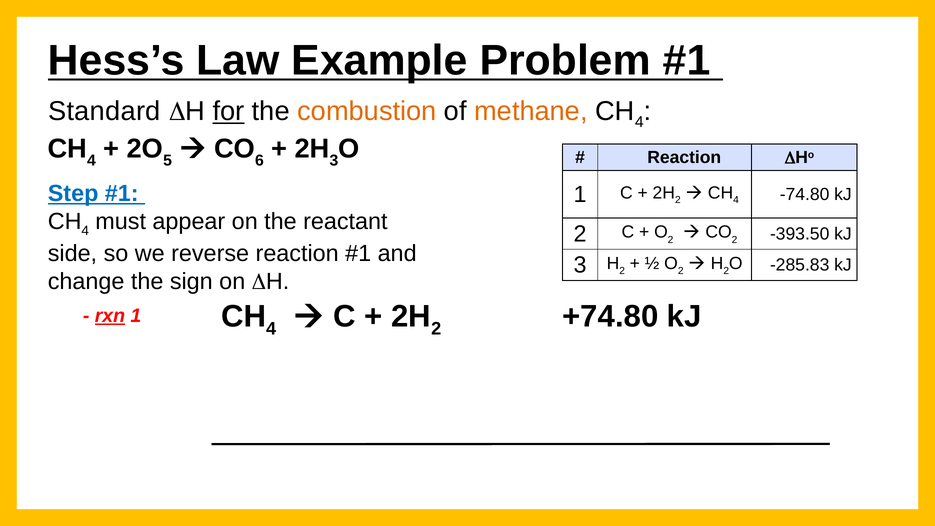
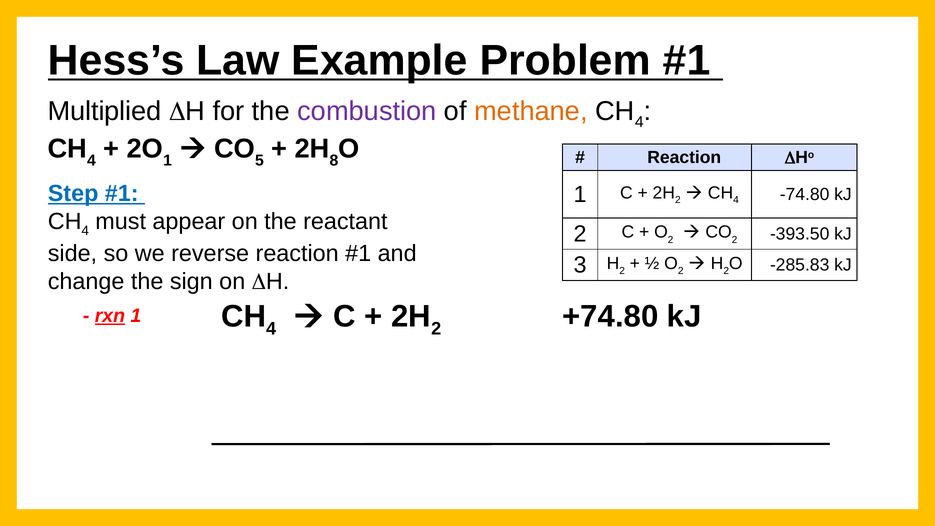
Standard: Standard -> Multiplied
for underline: present -> none
combustion colour: orange -> purple
5 at (168, 161): 5 -> 1
6: 6 -> 5
3 at (334, 161): 3 -> 8
